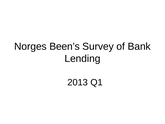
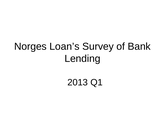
Been’s: Been’s -> Loan’s
